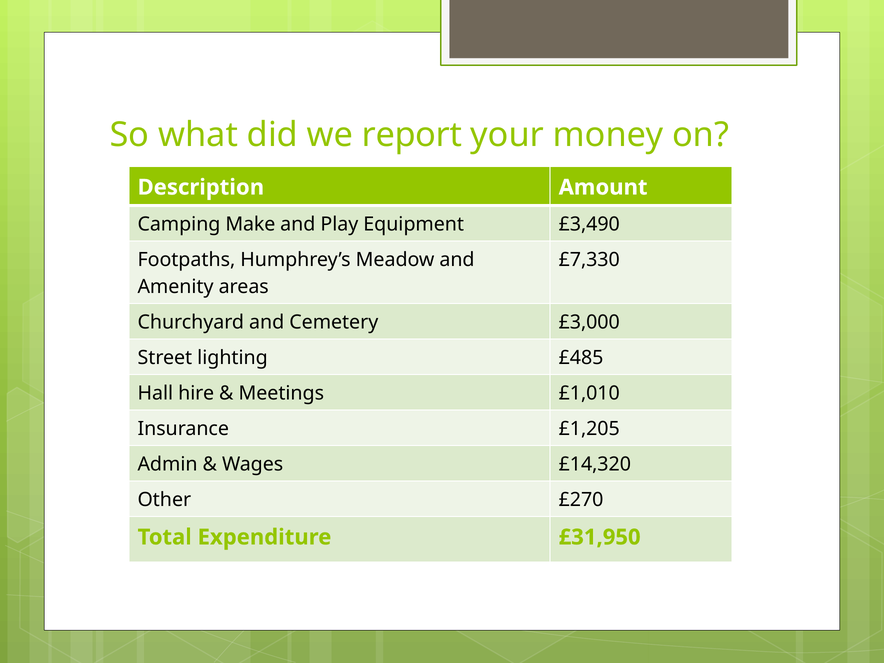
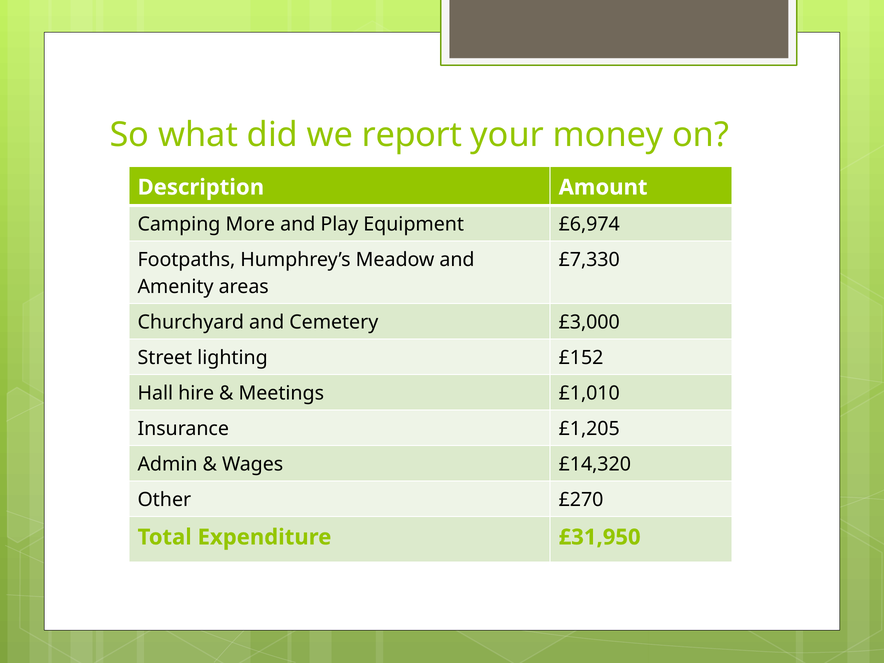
Make: Make -> More
£3,490: £3,490 -> £6,974
£485: £485 -> £152
